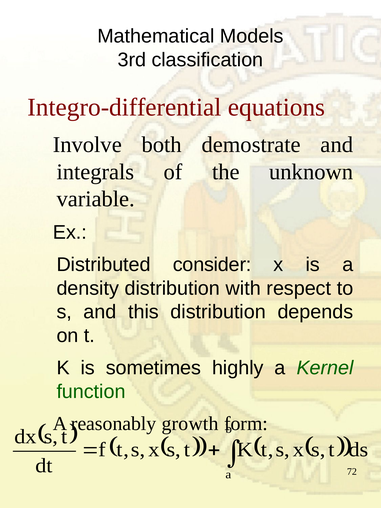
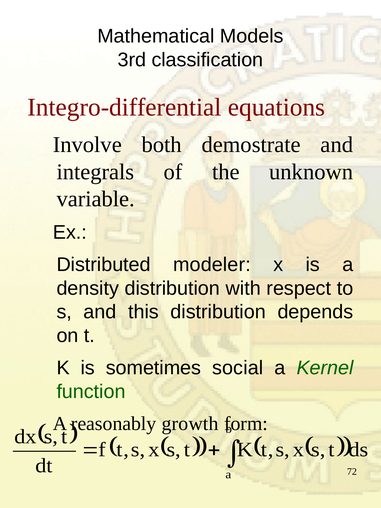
consider: consider -> modeler
highly: highly -> social
